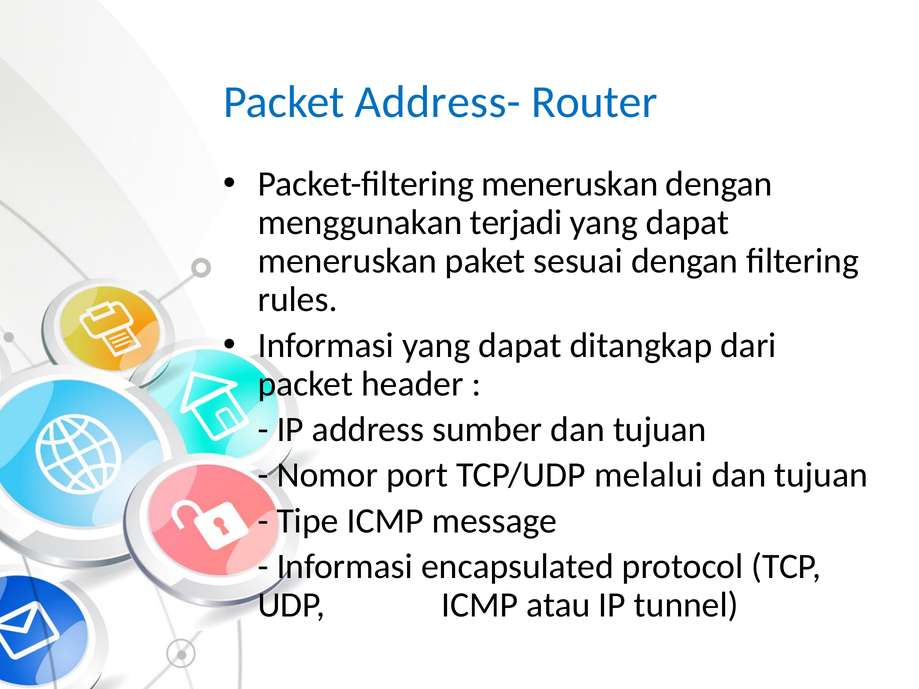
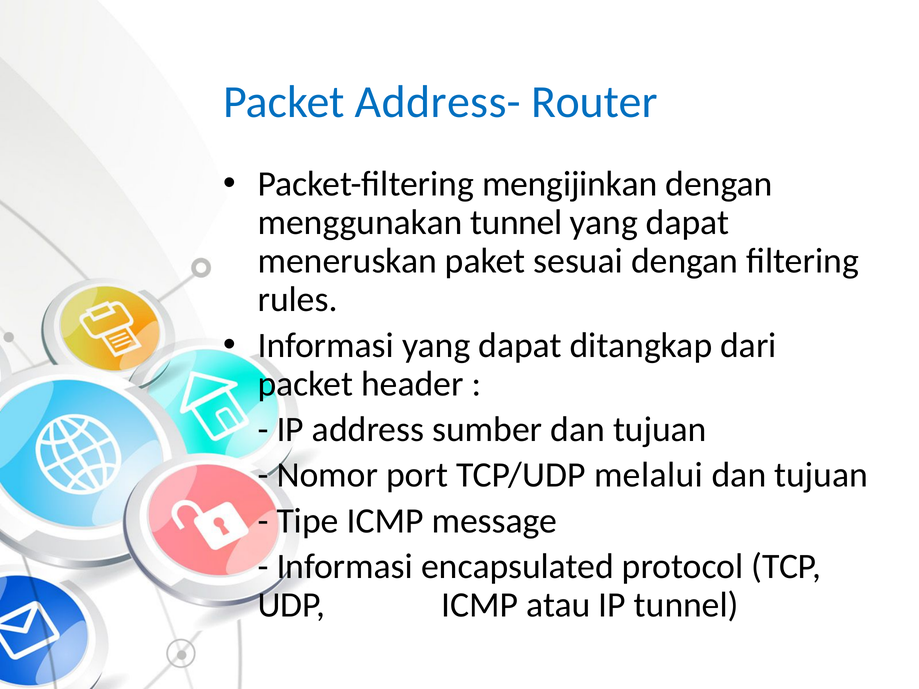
Packet-filtering meneruskan: meneruskan -> mengijinkan
menggunakan terjadi: terjadi -> tunnel
